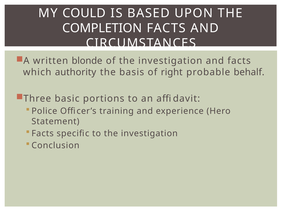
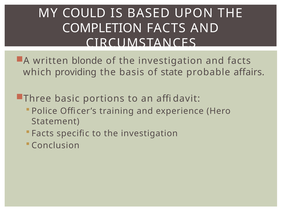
authority: authority -> providing
right: right -> state
behalf: behalf -> affairs
